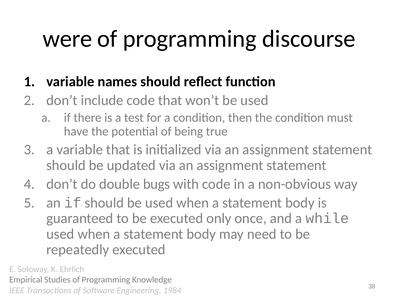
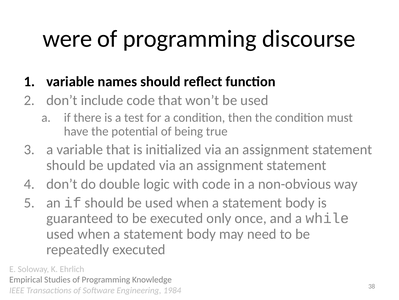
bugs: bugs -> logic
